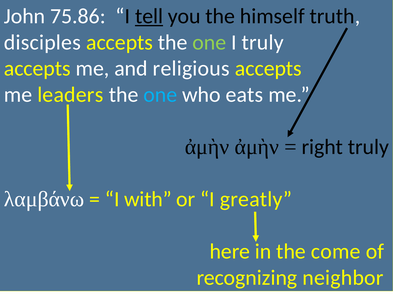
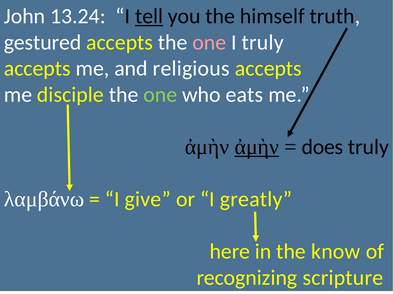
75.86: 75.86 -> 13.24
disciples: disciples -> gestured
one at (209, 43) colour: light green -> pink
leaders: leaders -> disciple
one at (160, 95) colour: light blue -> light green
ἀμὴν at (257, 147) underline: none -> present
right: right -> does
with: with -> give
come: come -> know
neighbor: neighbor -> scripture
